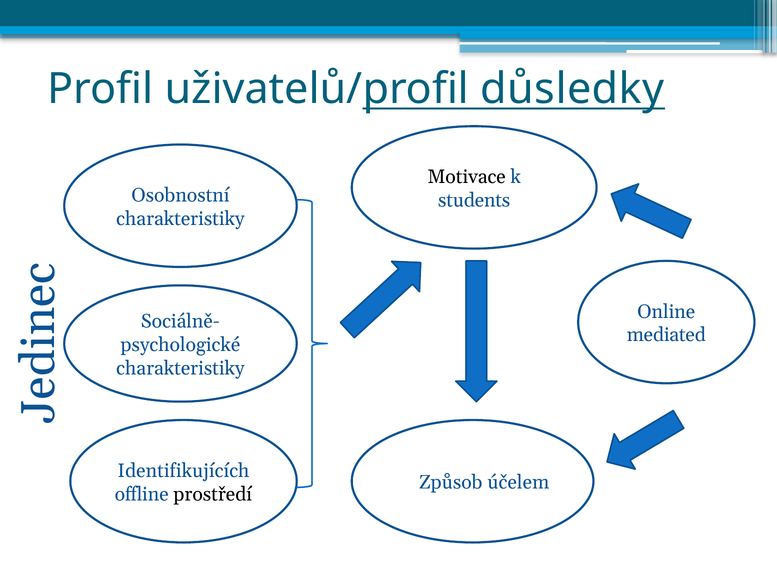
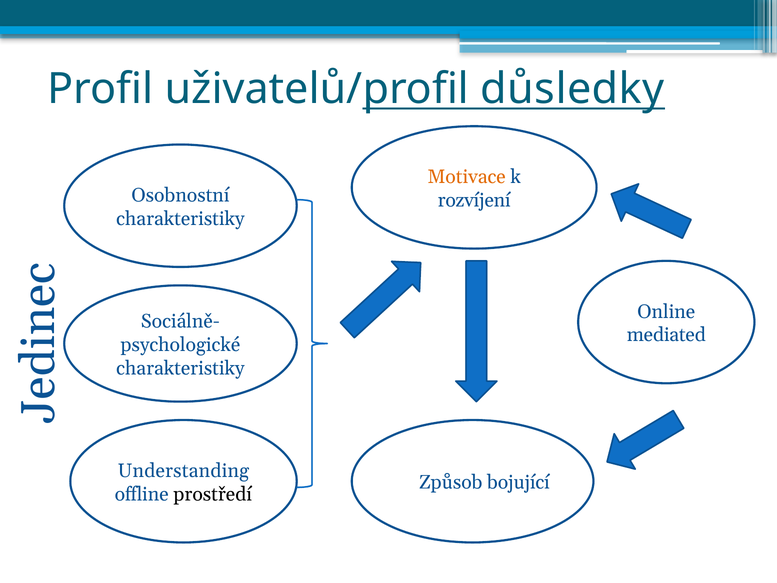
Motivace colour: black -> orange
students: students -> rozvíjení
Identifikujících: Identifikujících -> Understanding
účelem: účelem -> bojující
